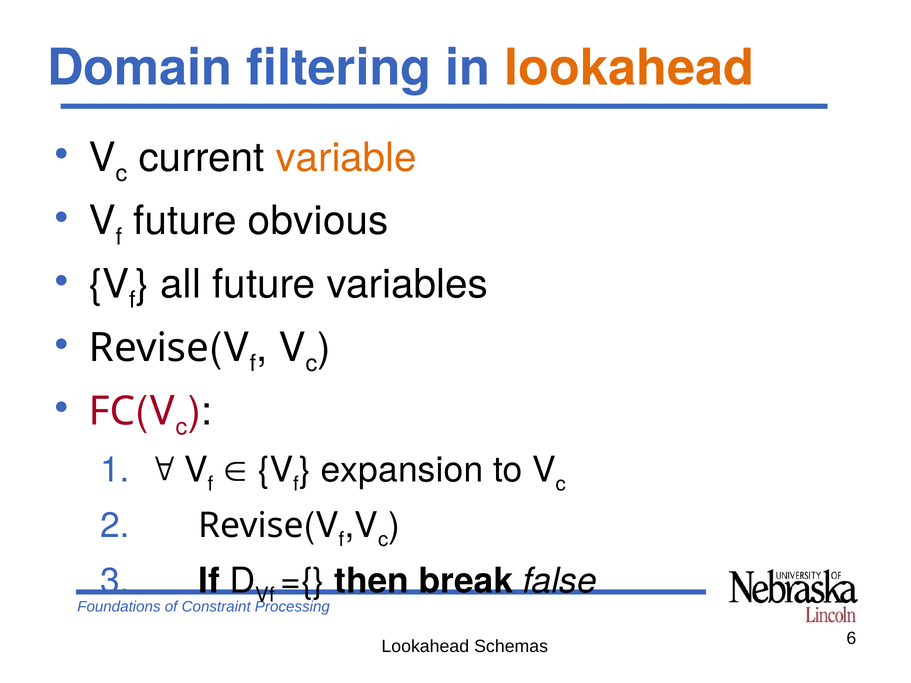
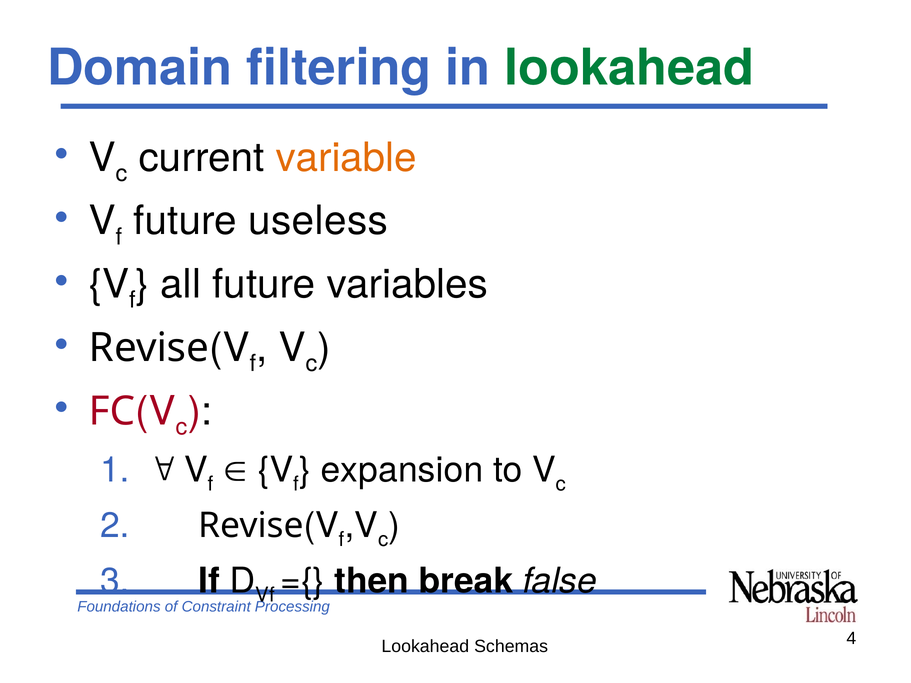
lookahead at (629, 68) colour: orange -> green
obvious: obvious -> useless
6: 6 -> 4
